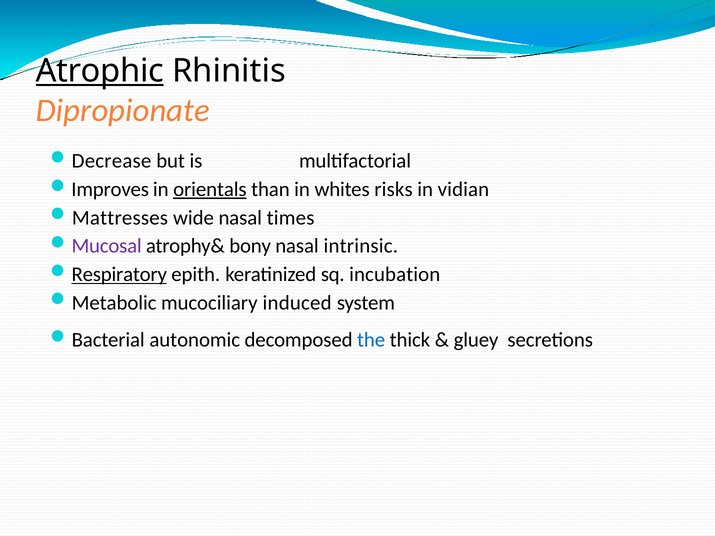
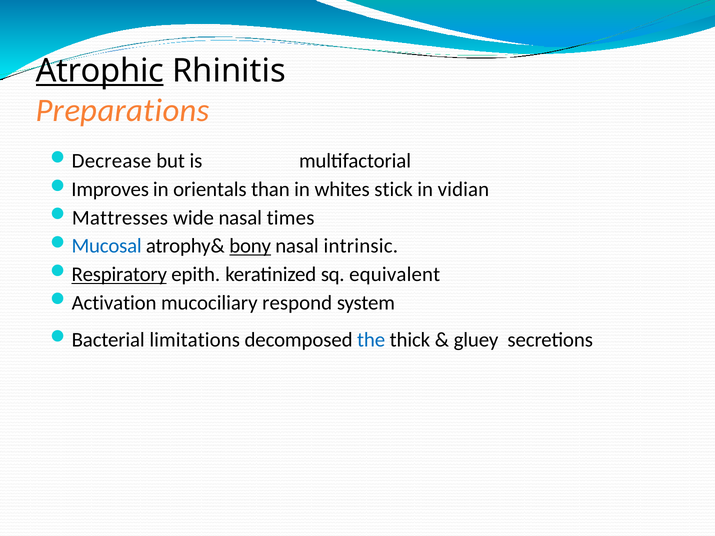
Dipropionate: Dipropionate -> Preparations
orientals underline: present -> none
risks: risks -> stick
Mucosal colour: purple -> blue
bony underline: none -> present
incubation: incubation -> equivalent
Metabolic: Metabolic -> Activation
induced: induced -> respond
autonomic: autonomic -> limitations
